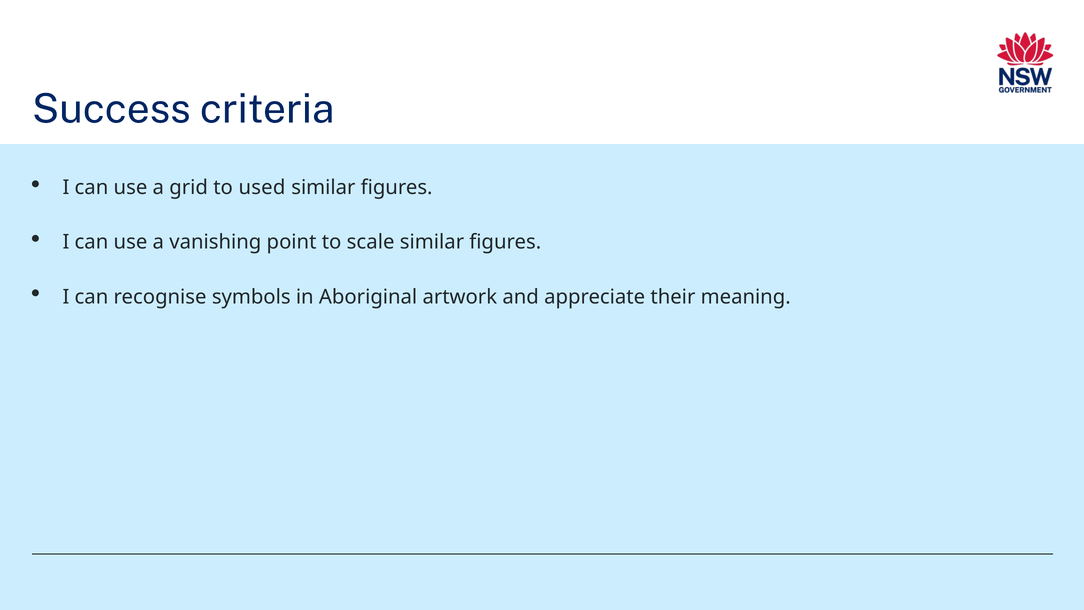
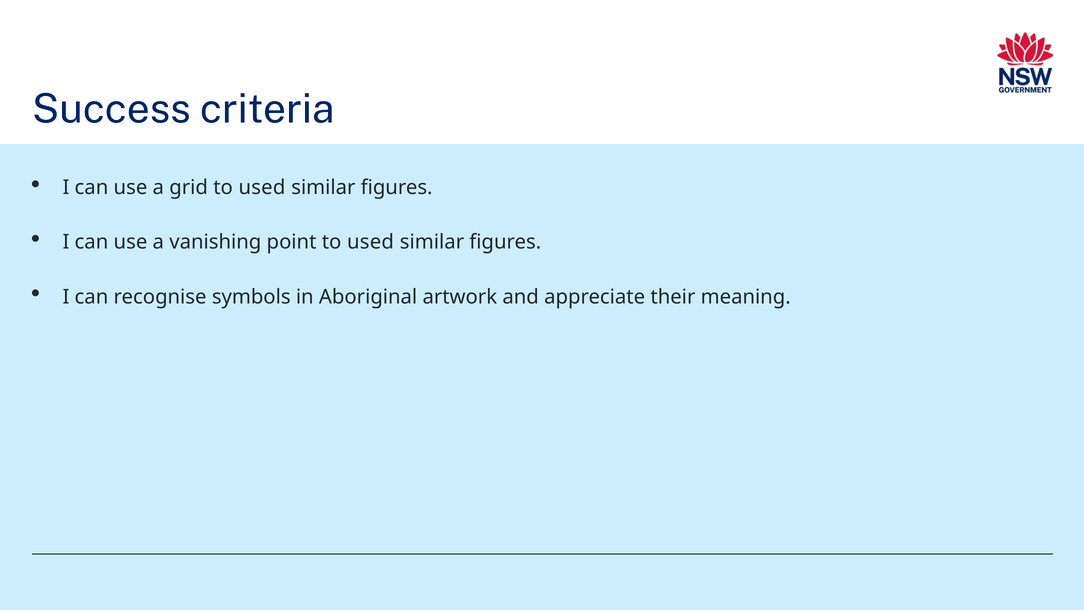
point to scale: scale -> used
